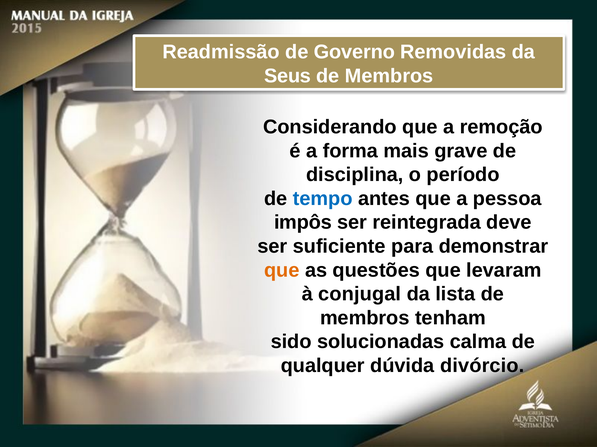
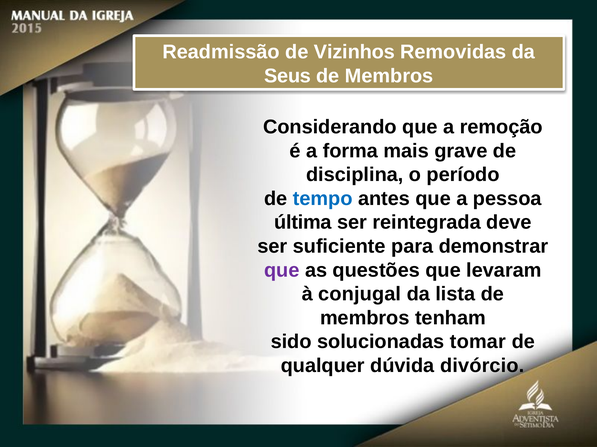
Governo: Governo -> Vizinhos
impôs: impôs -> última
que at (282, 271) colour: orange -> purple
calma: calma -> tomar
